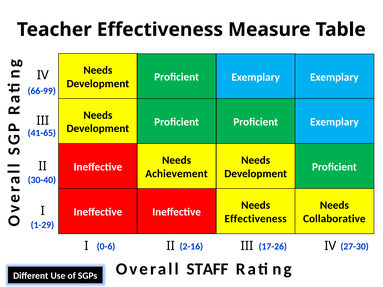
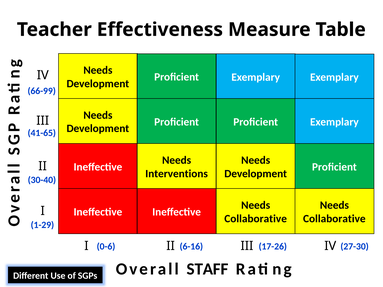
Achievement: Achievement -> Interventions
Effectiveness at (256, 219): Effectiveness -> Collaborative
2-16: 2-16 -> 6-16
